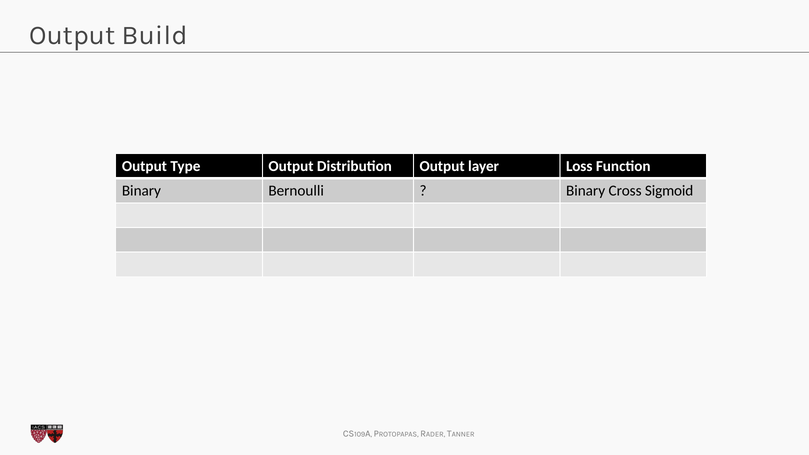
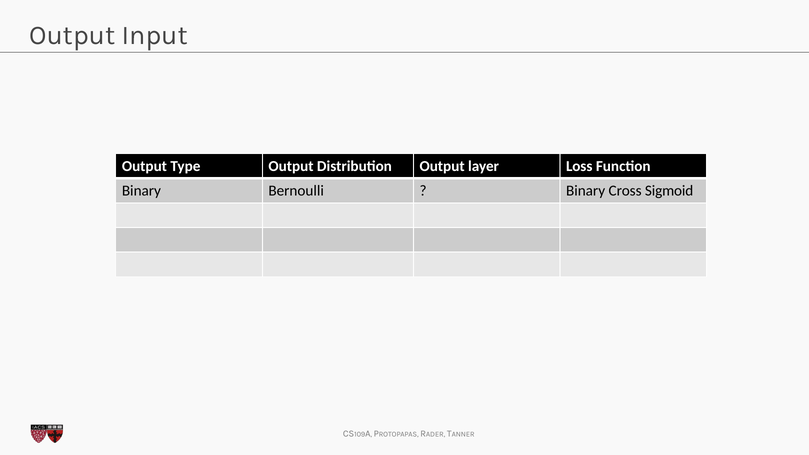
Build: Build -> Input
